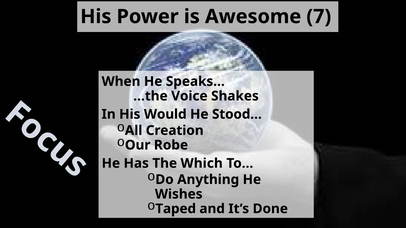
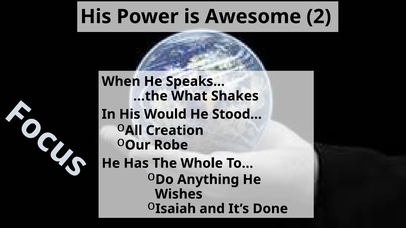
7: 7 -> 2
Voice: Voice -> What
Which: Which -> Whole
Taped: Taped -> Isaiah
